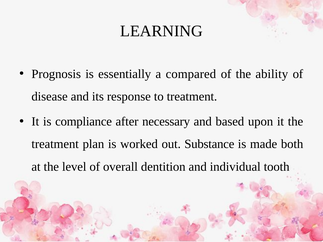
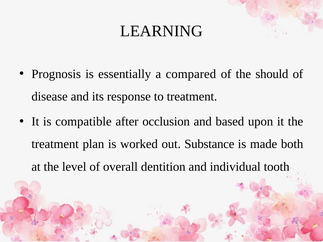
ability: ability -> should
compliance: compliance -> compatible
necessary: necessary -> occlusion
